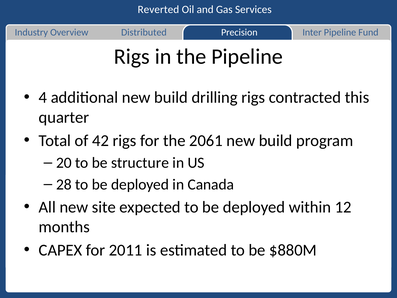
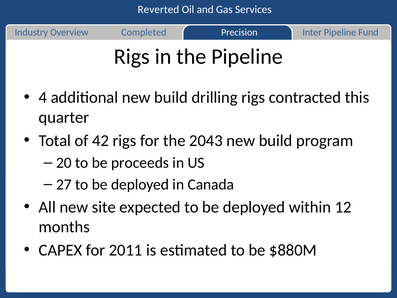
Distributed: Distributed -> Completed
2061: 2061 -> 2043
structure: structure -> proceeds
28: 28 -> 27
